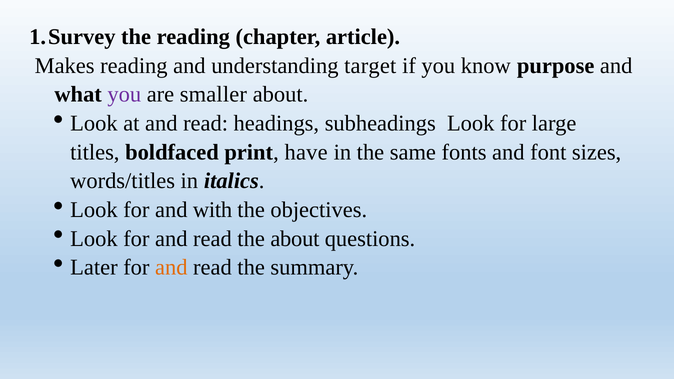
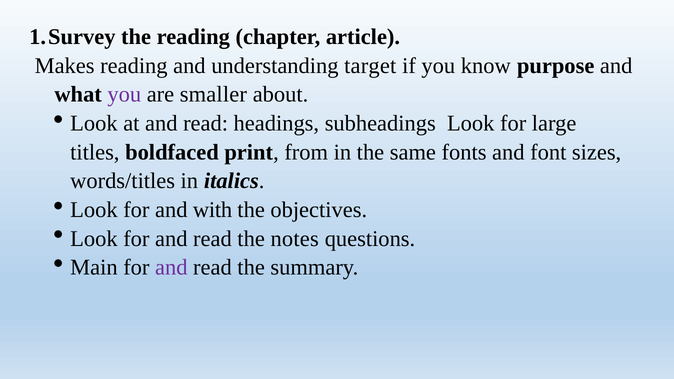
have: have -> from
the about: about -> notes
Later: Later -> Main
and at (171, 268) colour: orange -> purple
